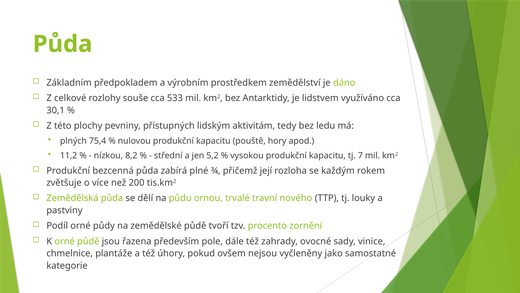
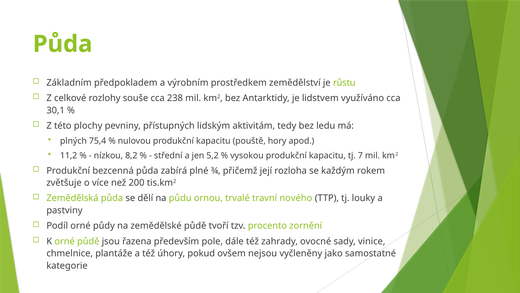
dáno: dáno -> růstu
533: 533 -> 238
